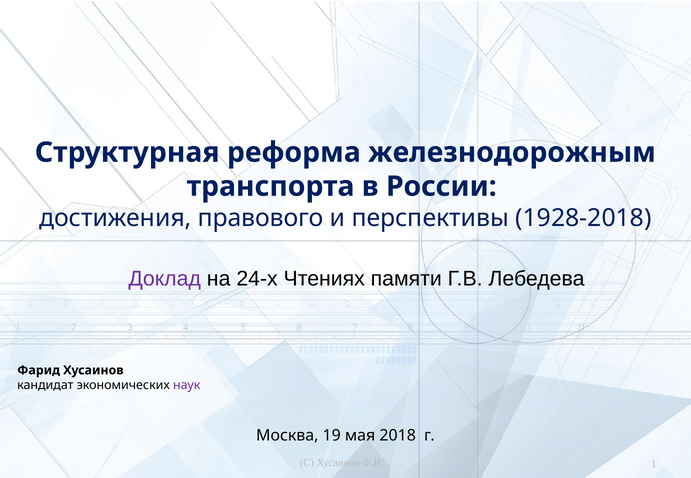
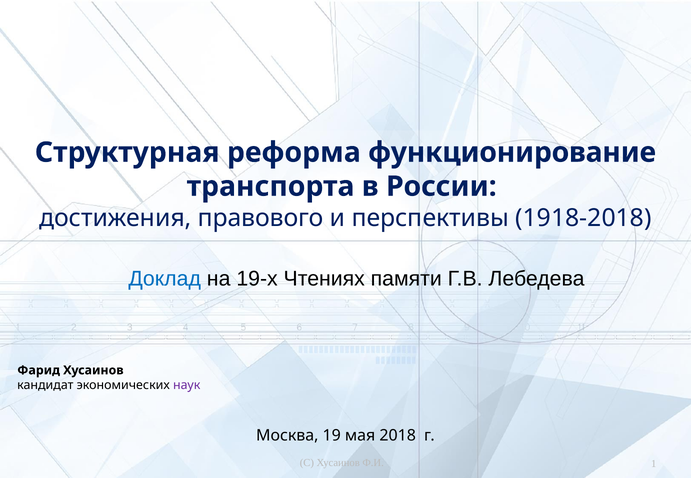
железнодорожным: железнодорожным -> функционирование
1928-2018: 1928-2018 -> 1918-2018
Доклад colour: purple -> blue
24-х: 24-х -> 19-х
